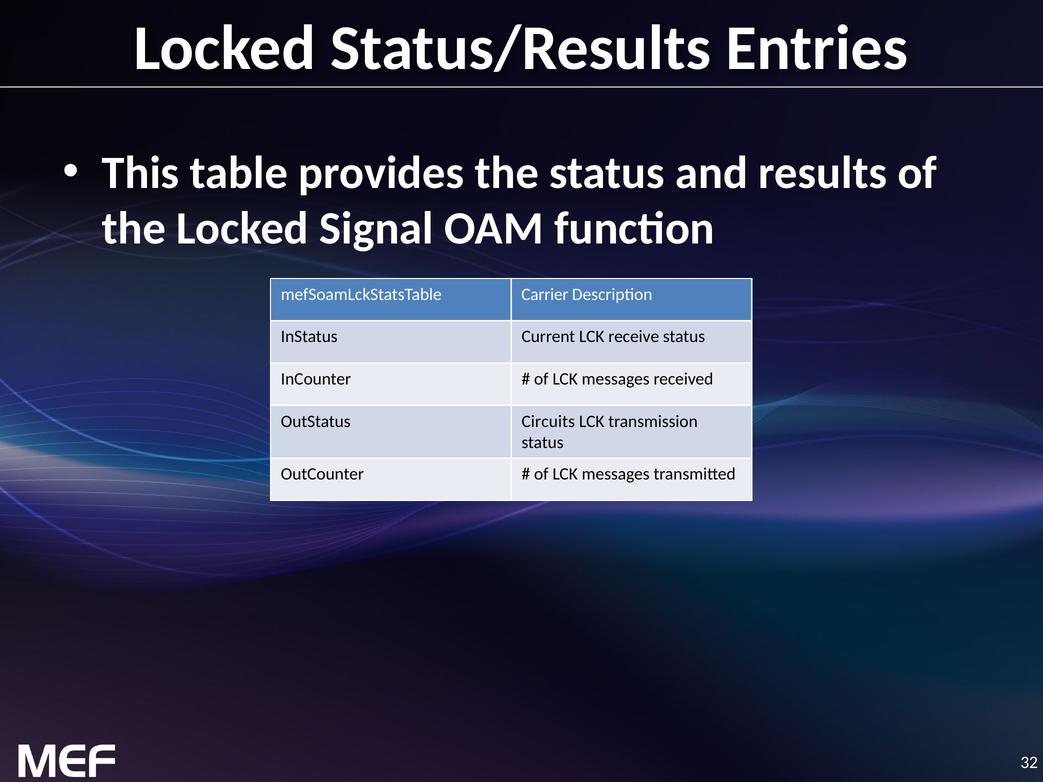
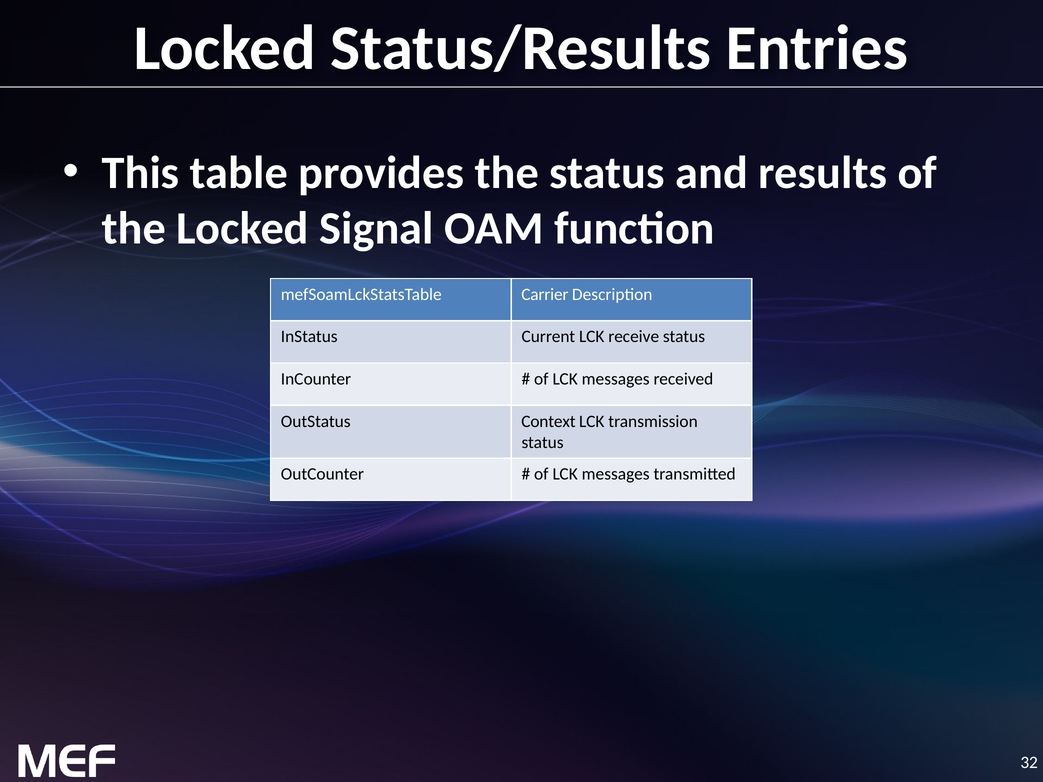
Circuits: Circuits -> Context
